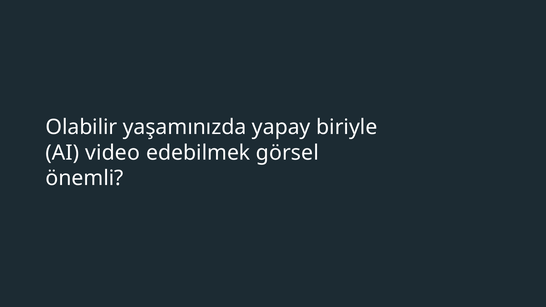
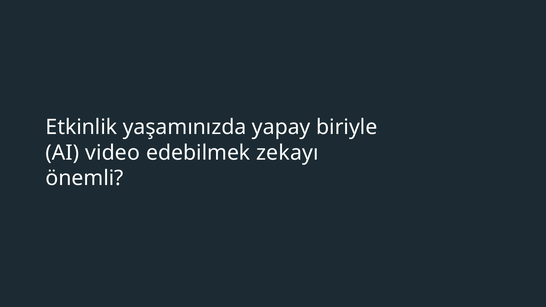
Olabilir: Olabilir -> Etkinlik
görsel: görsel -> zekayı
